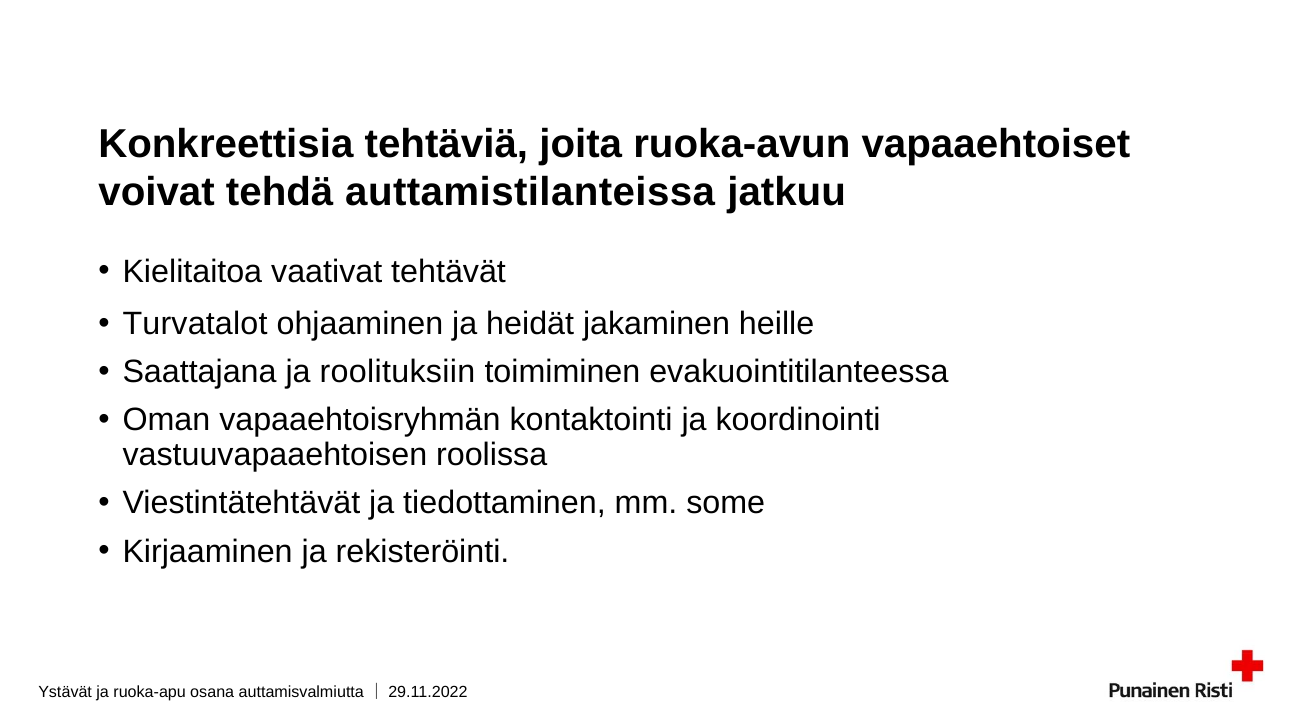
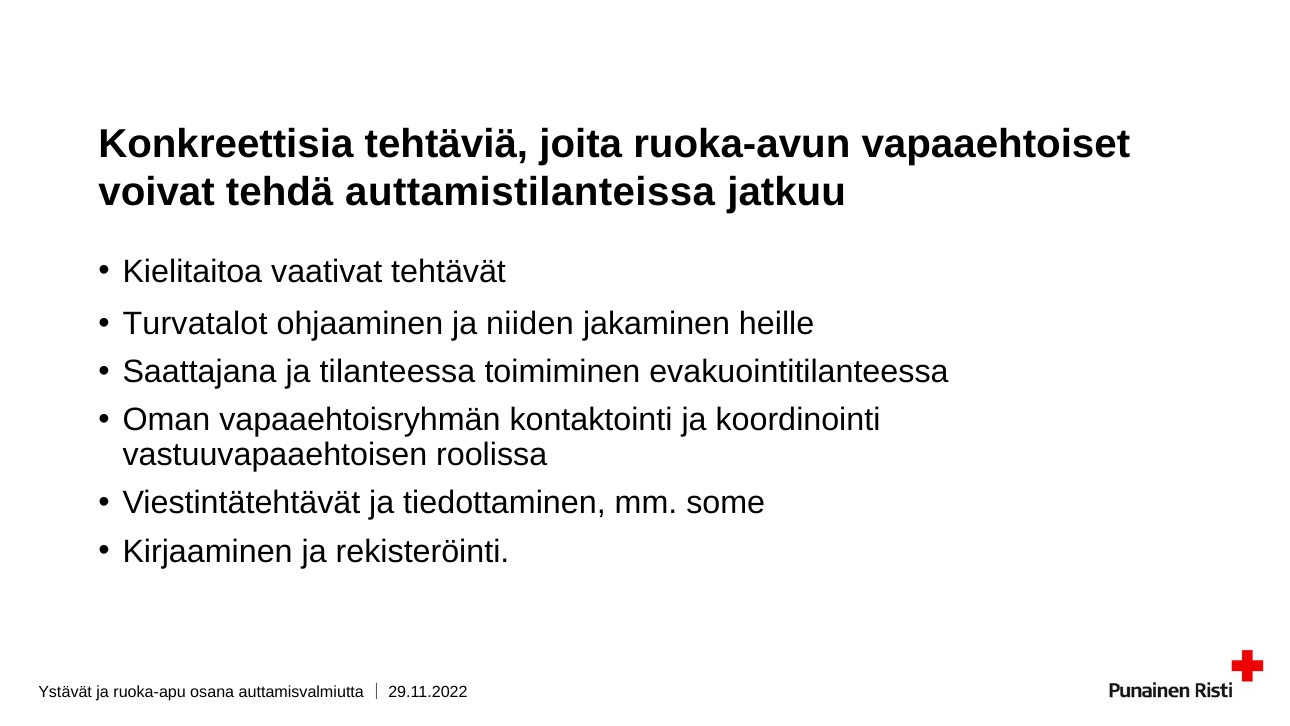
heidät: heidät -> niiden
roolituksiin: roolituksiin -> tilanteessa
